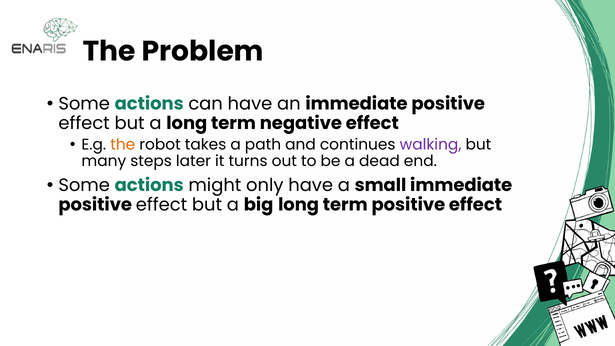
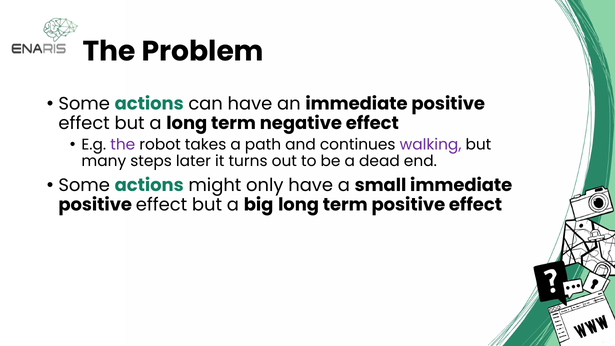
the at (123, 145) colour: orange -> purple
